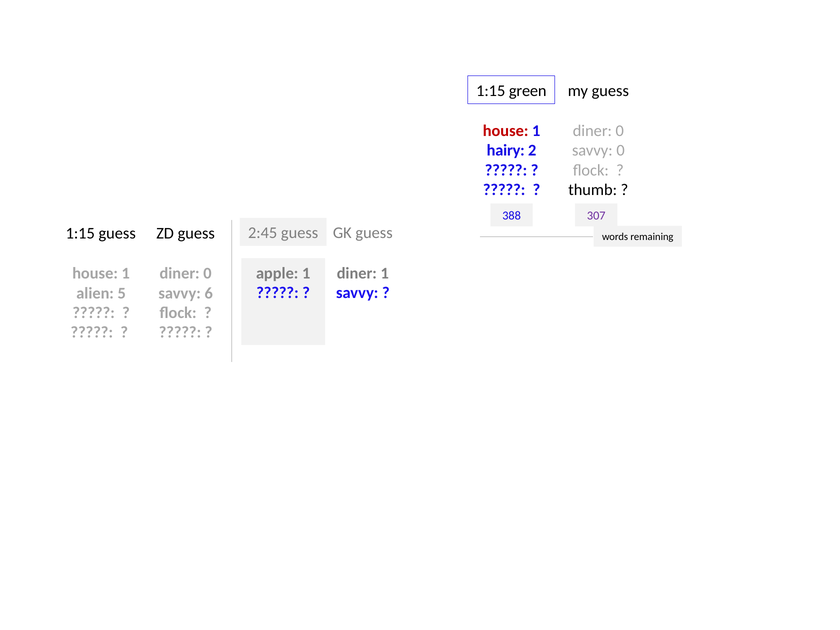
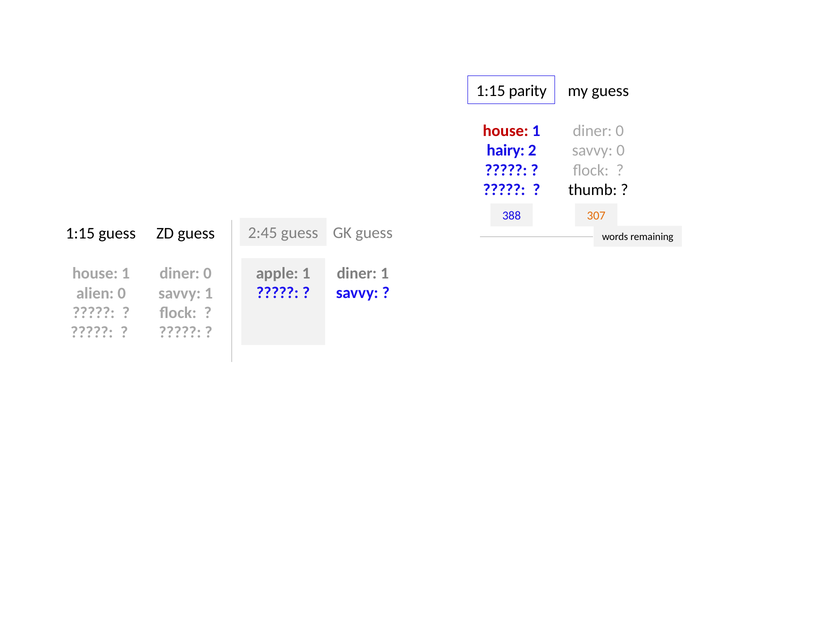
green: green -> parity
307 colour: purple -> orange
alien 5: 5 -> 0
savvy 6: 6 -> 1
